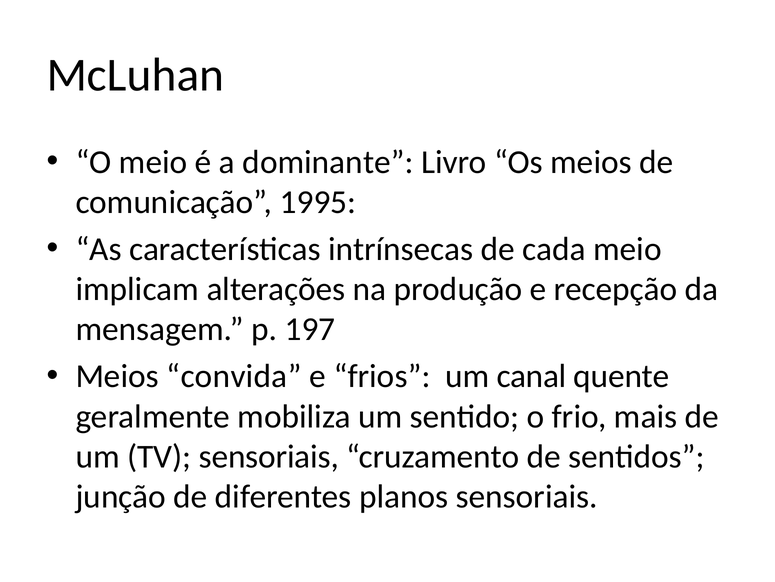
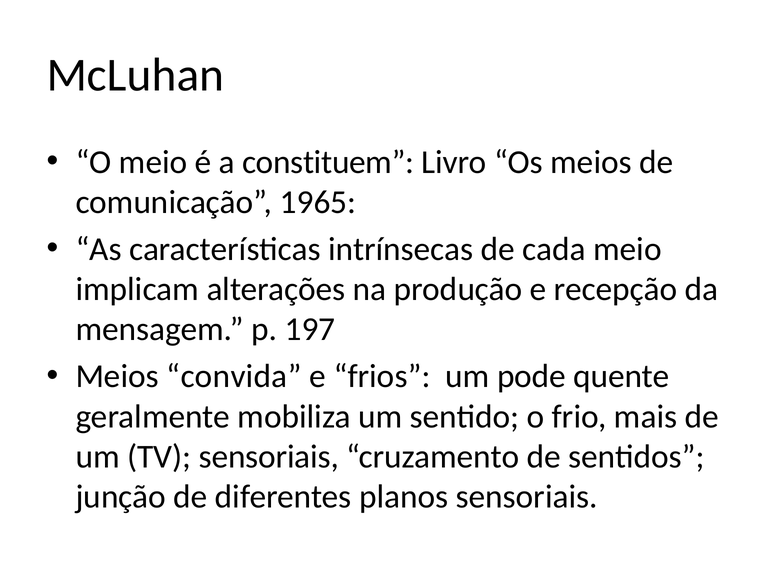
dominante: dominante -> constituem
1995: 1995 -> 1965
canal: canal -> pode
